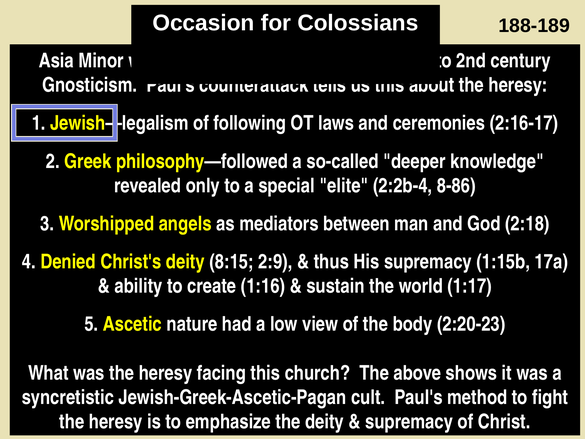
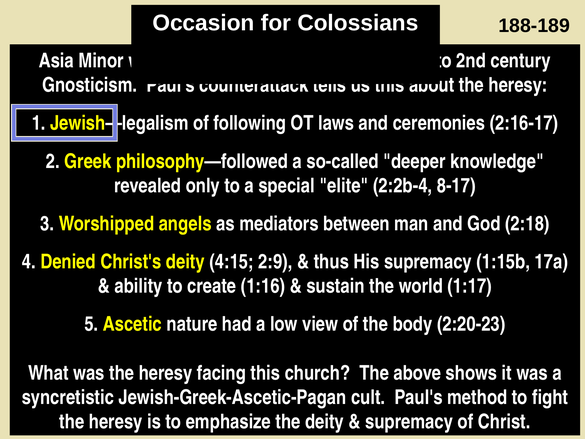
8-86: 8-86 -> 8-17
8:15: 8:15 -> 4:15
